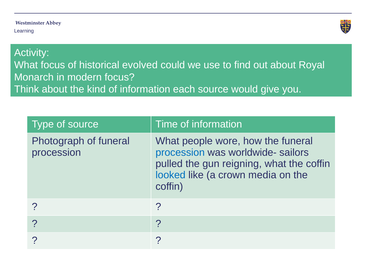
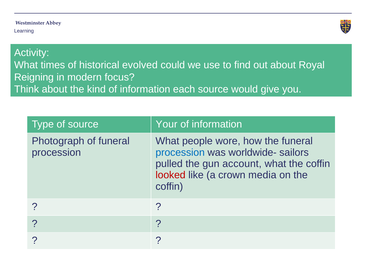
What focus: focus -> times
Monarch: Monarch -> Reigning
Time: Time -> Your
reigning: reigning -> account
looked colour: blue -> red
